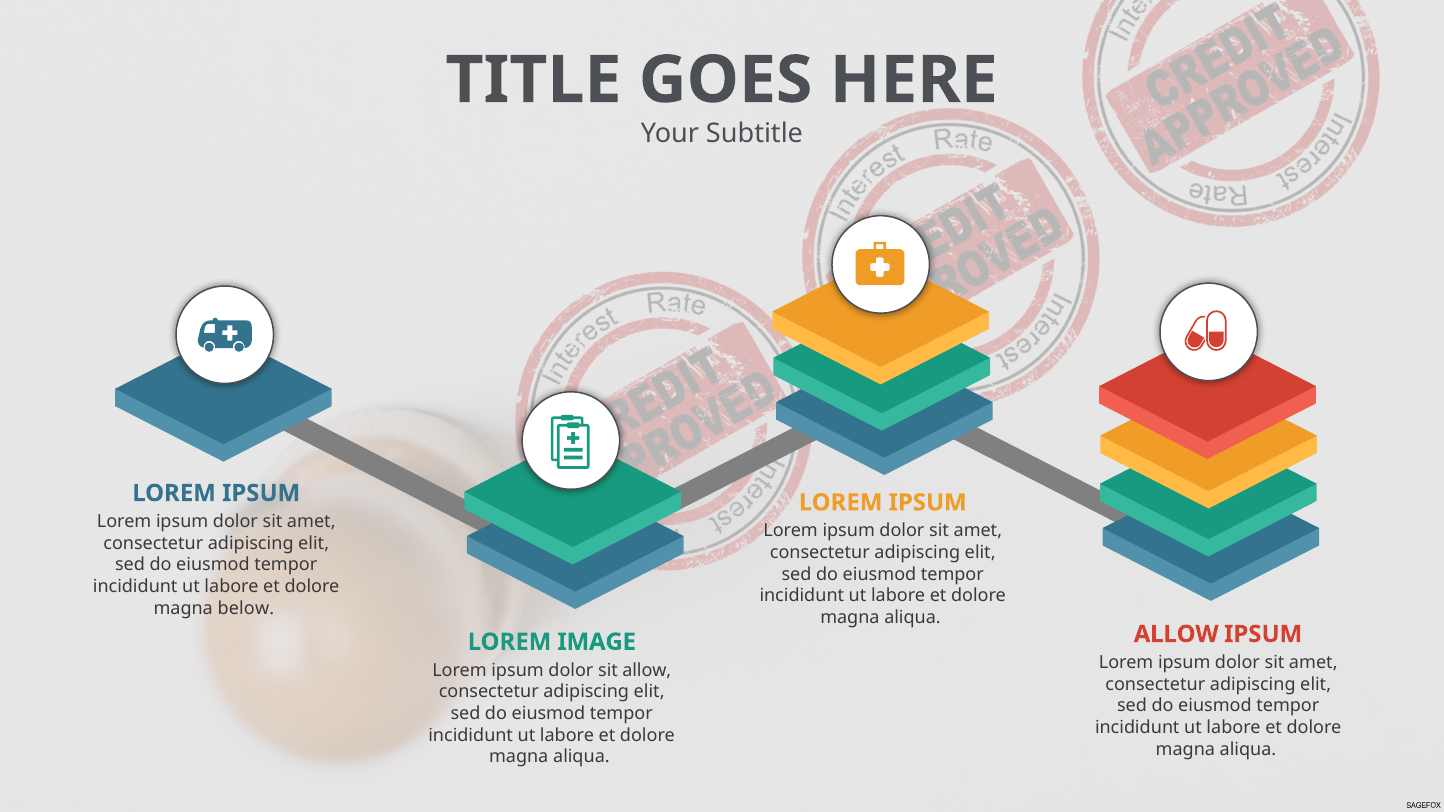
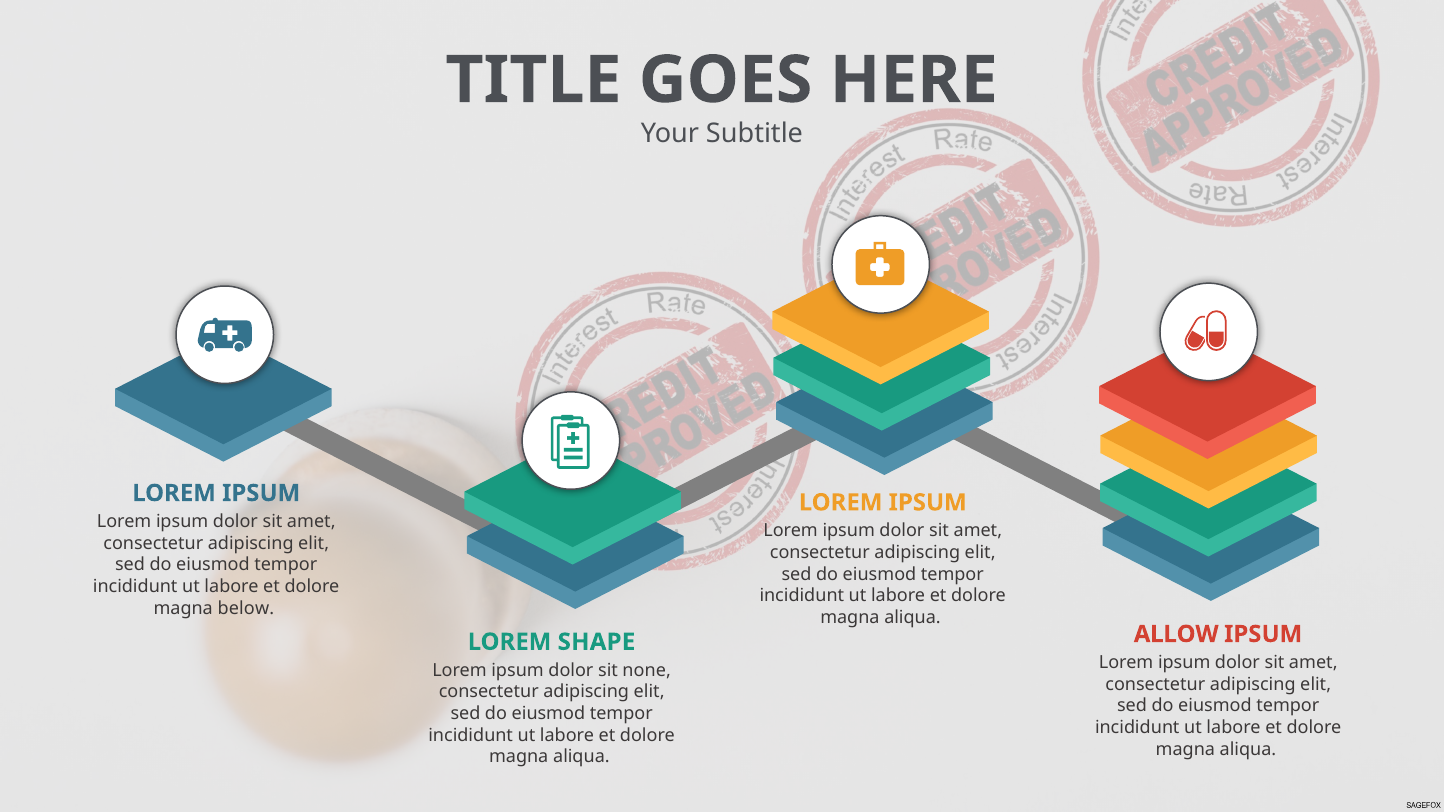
IMAGE: IMAGE -> SHAPE
sit allow: allow -> none
